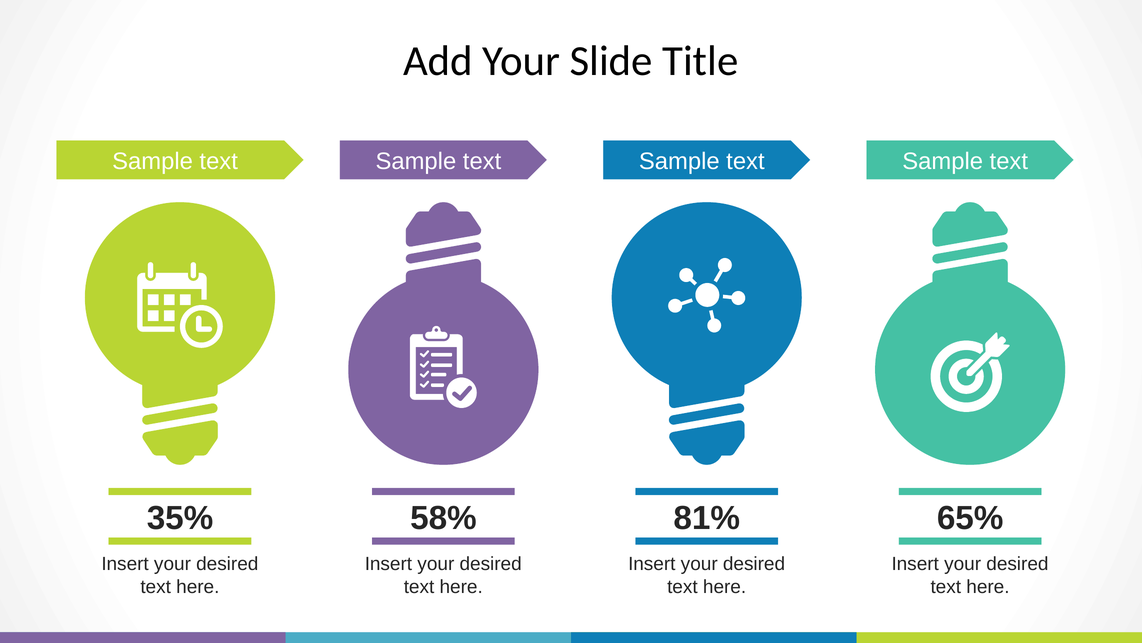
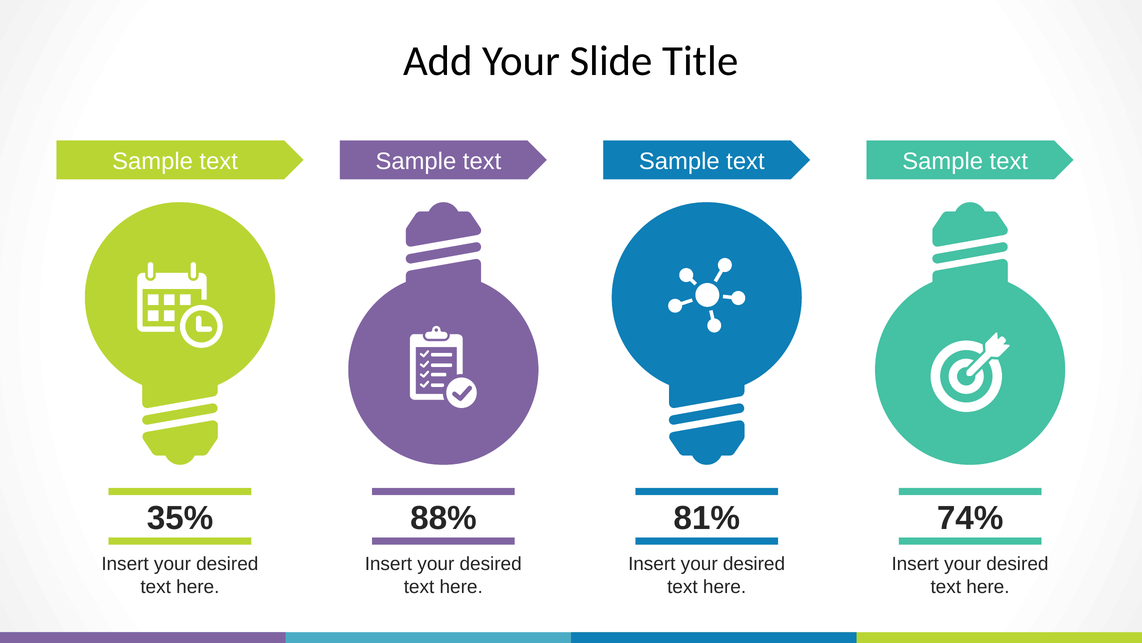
58%: 58% -> 88%
65%: 65% -> 74%
